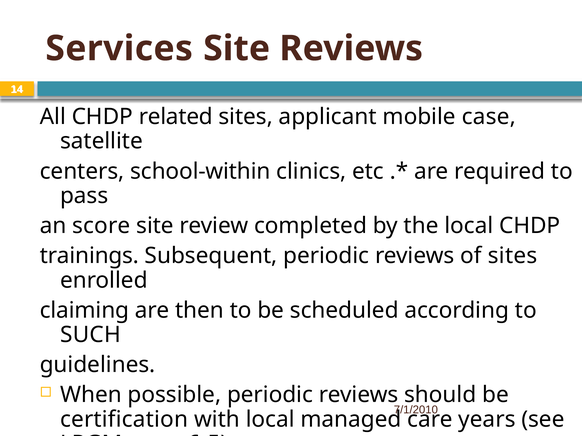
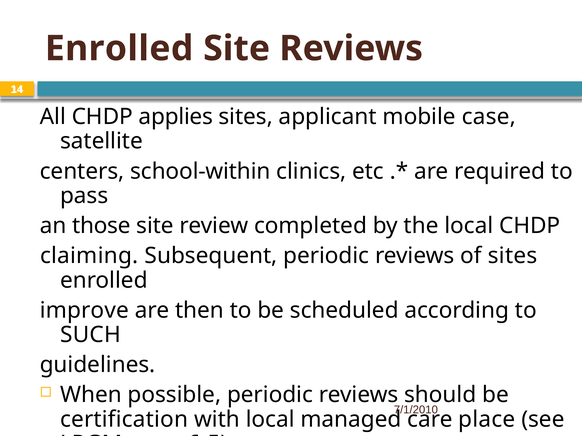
Services at (119, 49): Services -> Enrolled
related: related -> applies
score: score -> those
trainings: trainings -> claiming
claiming: claiming -> improve
years: years -> place
